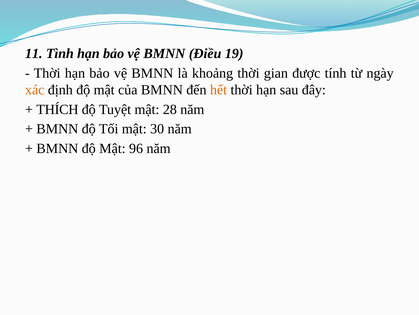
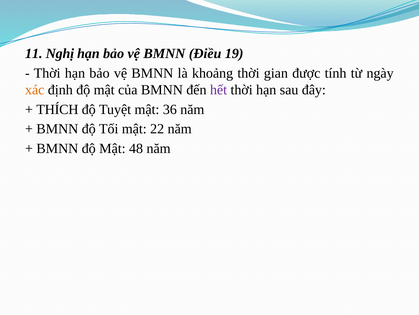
Tình: Tình -> Nghị
hết colour: orange -> purple
28: 28 -> 36
30: 30 -> 22
96: 96 -> 48
